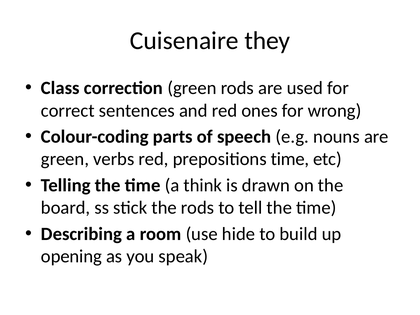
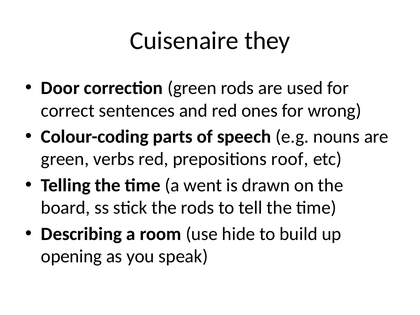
Class: Class -> Door
prepositions time: time -> roof
think: think -> went
